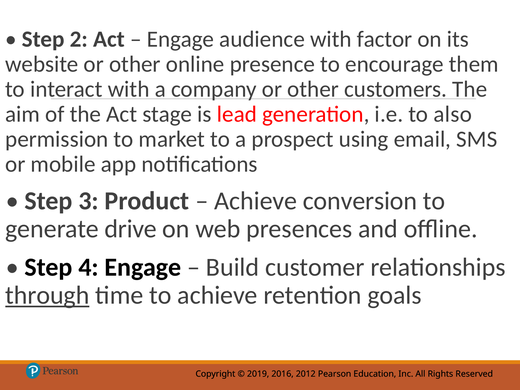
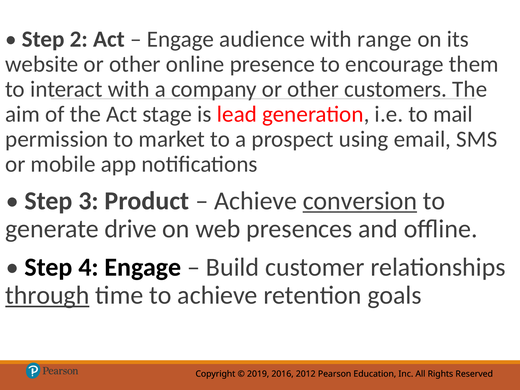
factor: factor -> range
also: also -> mail
conversion underline: none -> present
